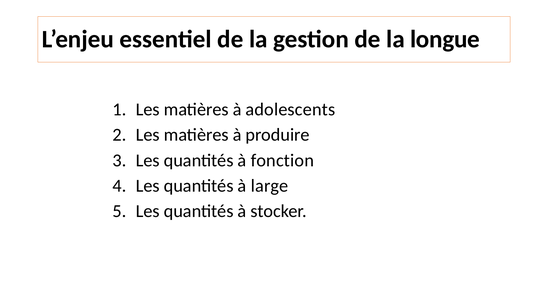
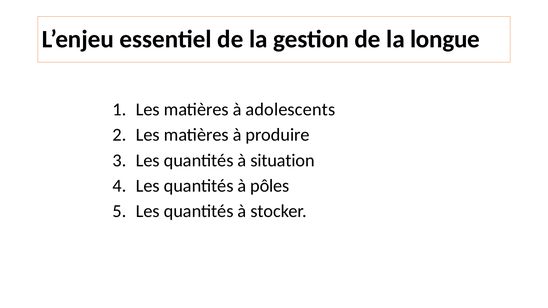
fonction: fonction -> situation
large: large -> pôles
